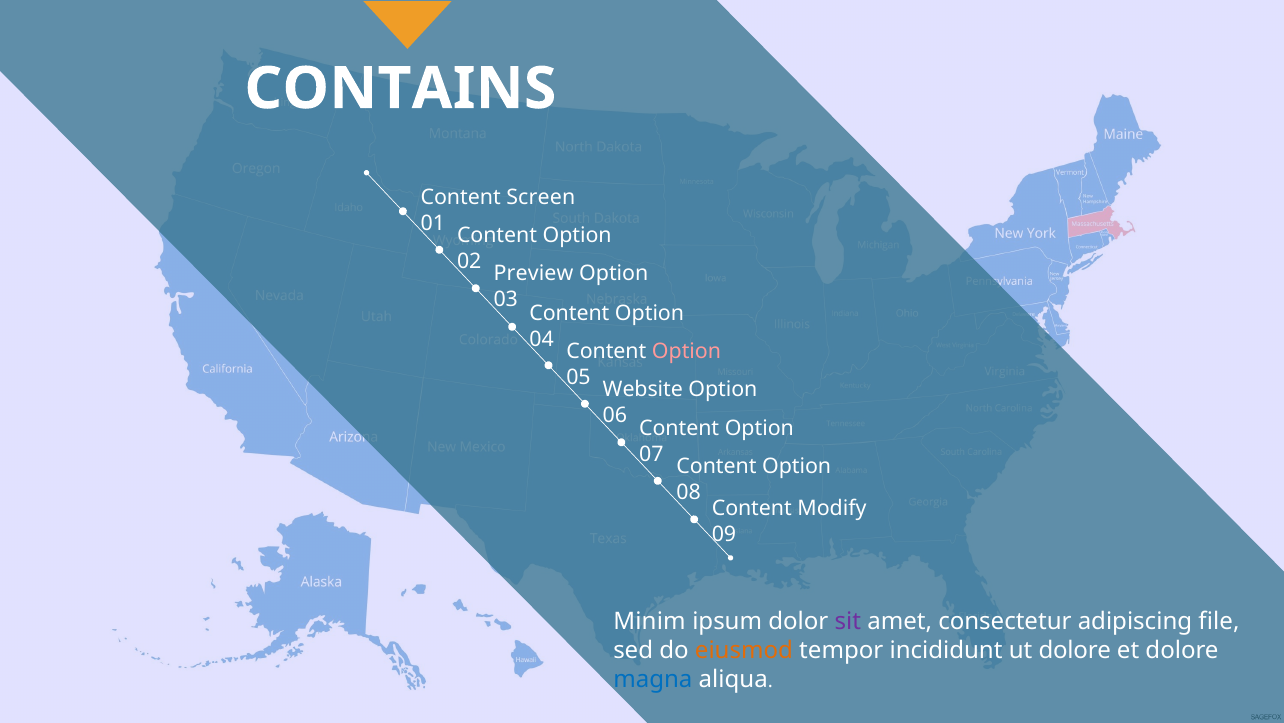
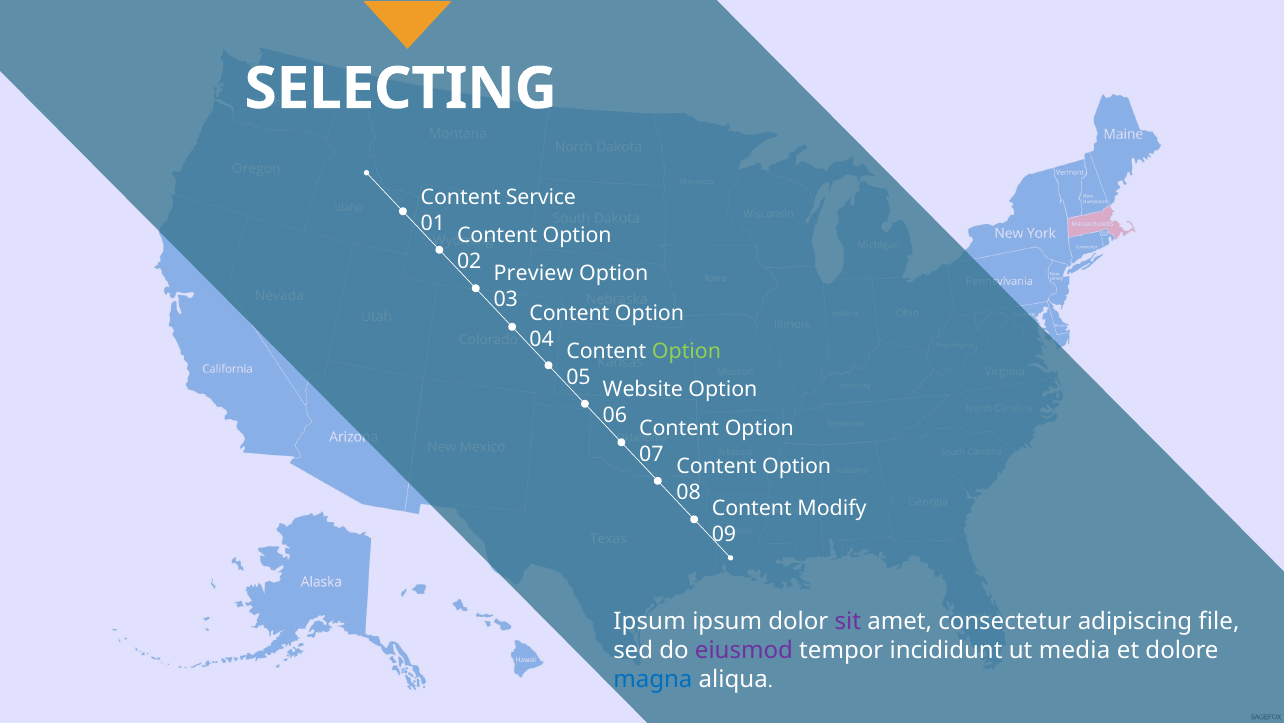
CONTAINS: CONTAINS -> SELECTING
Screen: Screen -> Service
Option at (687, 351) colour: pink -> light green
Minim at (650, 621): Minim -> Ipsum
eiusmod colour: orange -> purple
ut dolore: dolore -> media
